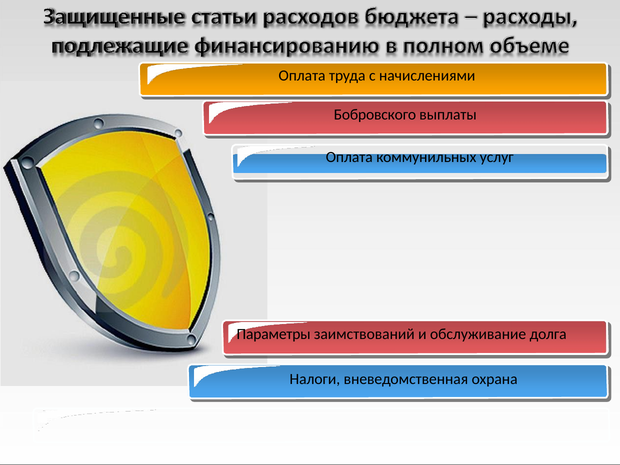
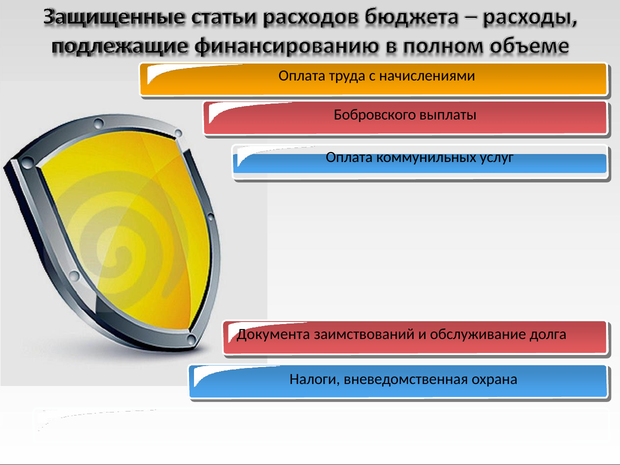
Параметры: Параметры -> Документа
